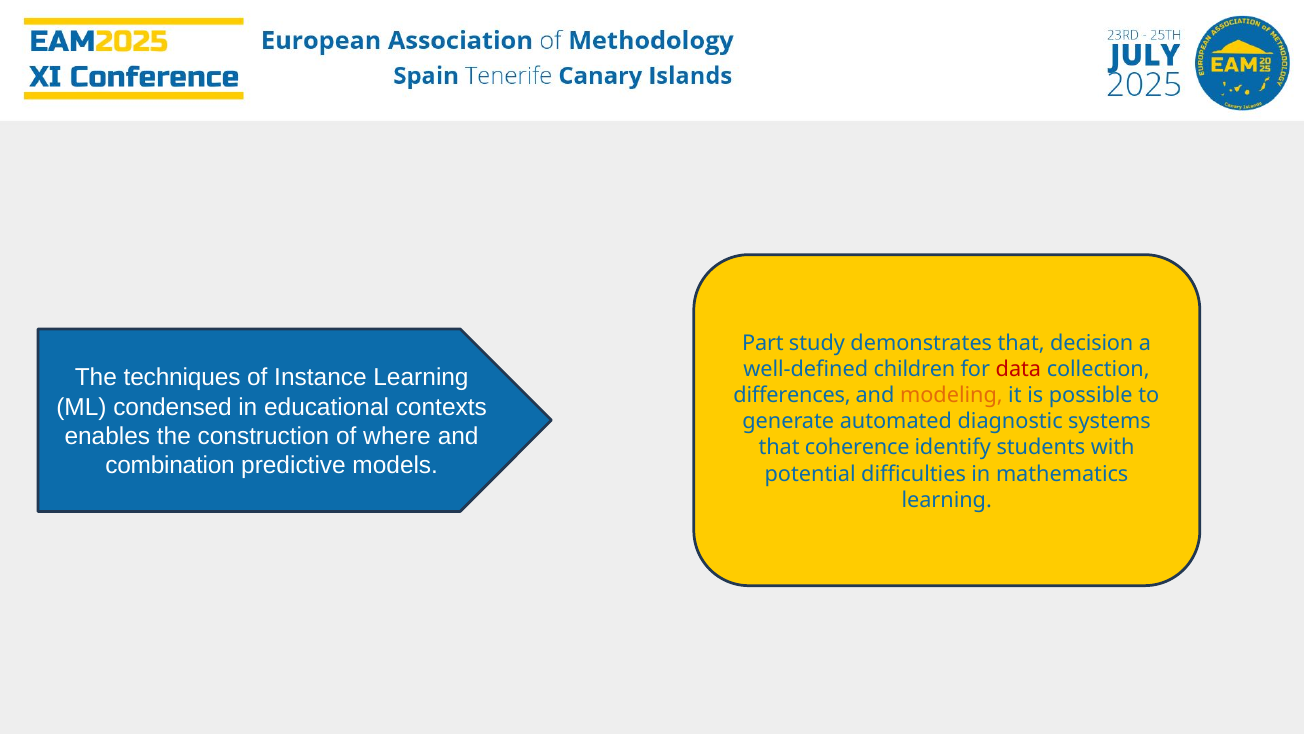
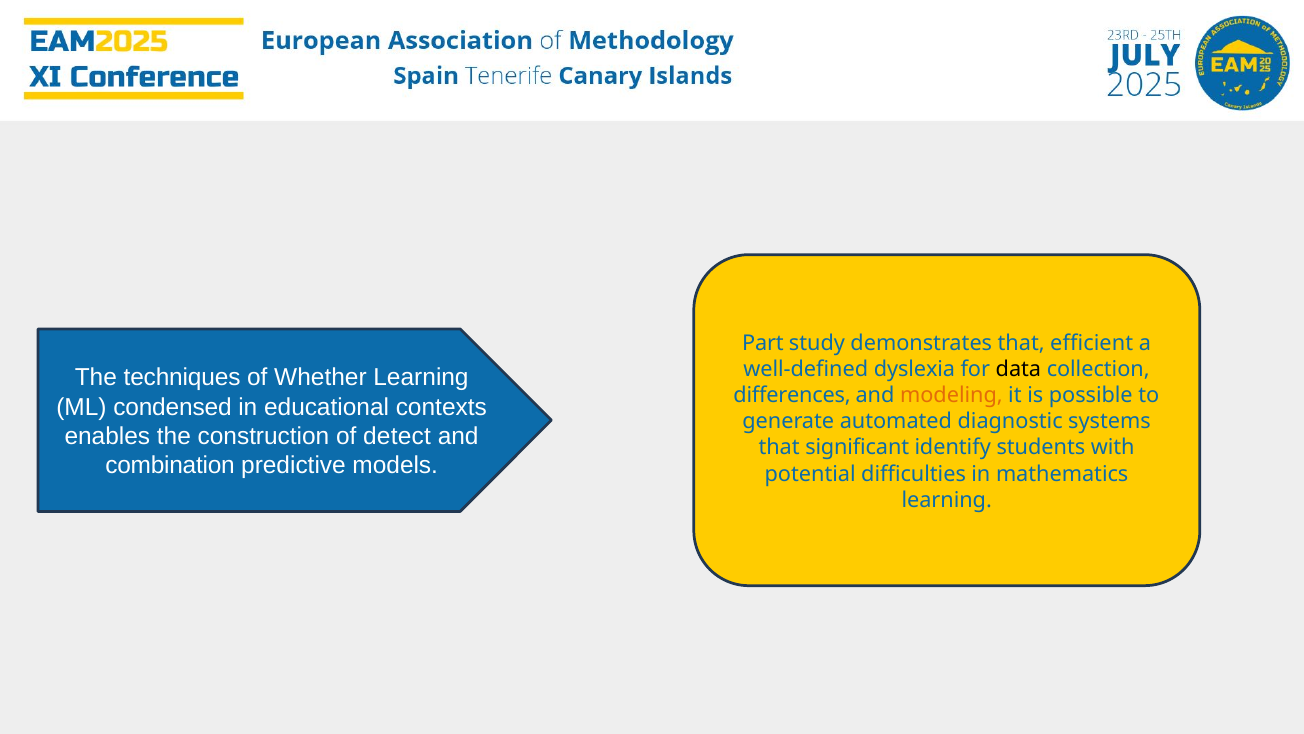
decision: decision -> efficient
children: children -> dyslexia
data colour: red -> black
Instance: Instance -> Whether
where: where -> detect
coherence: coherence -> significant
